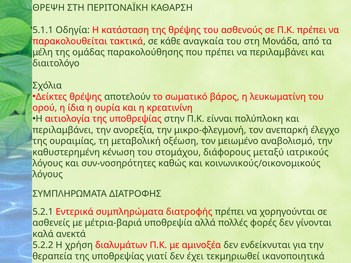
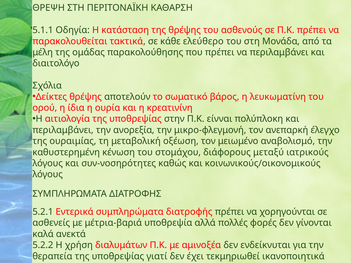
αναγκαία: αναγκαία -> ελεύθερο
